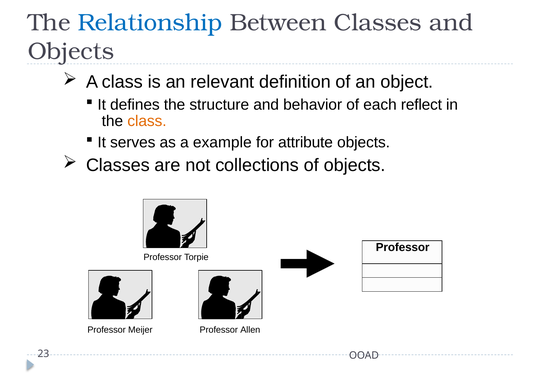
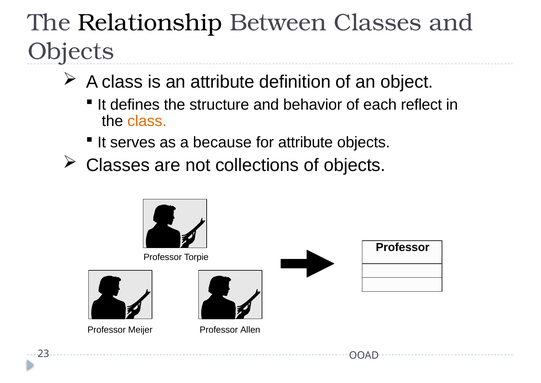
Relationship colour: blue -> black
an relevant: relevant -> attribute
example: example -> because
